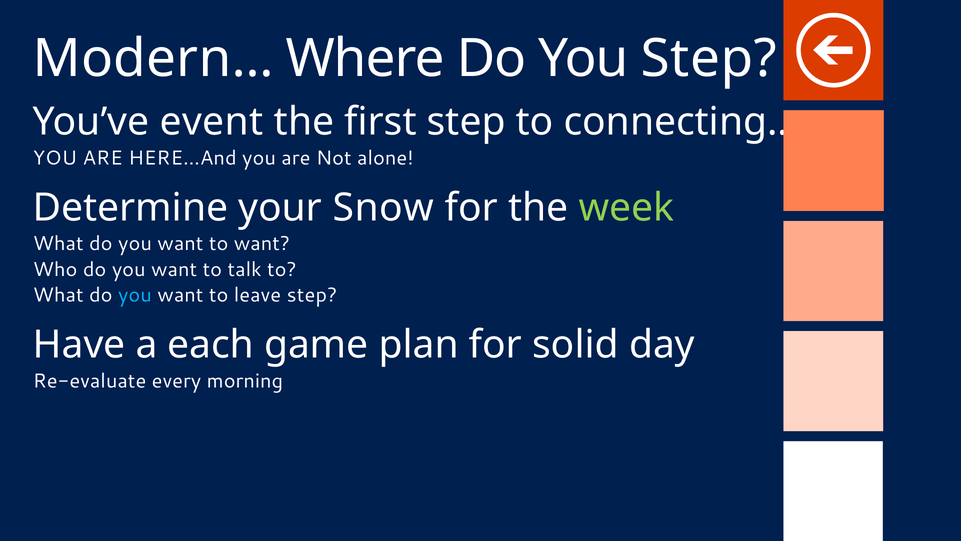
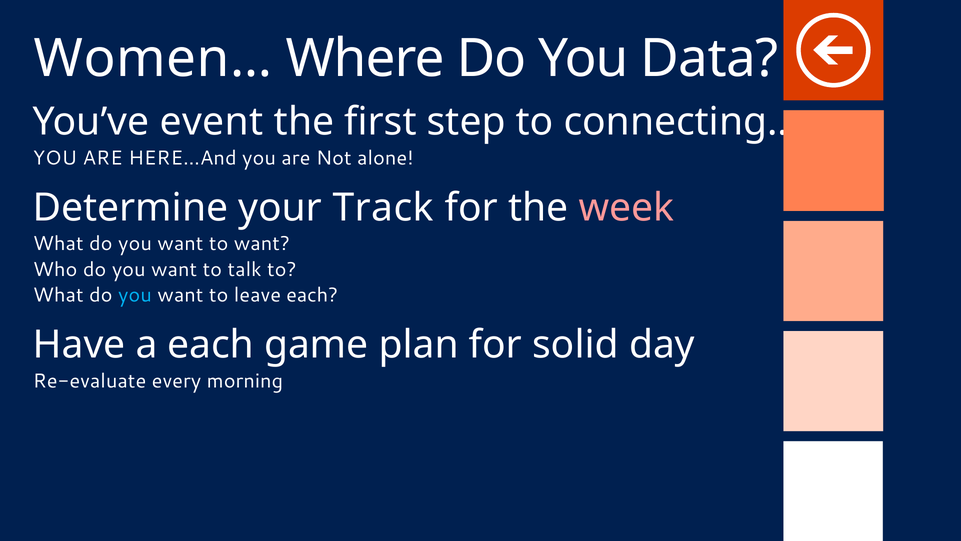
Modern…: Modern… -> Women…
You Step: Step -> Data
Snow: Snow -> Track
week colour: light green -> pink
leave step: step -> each
